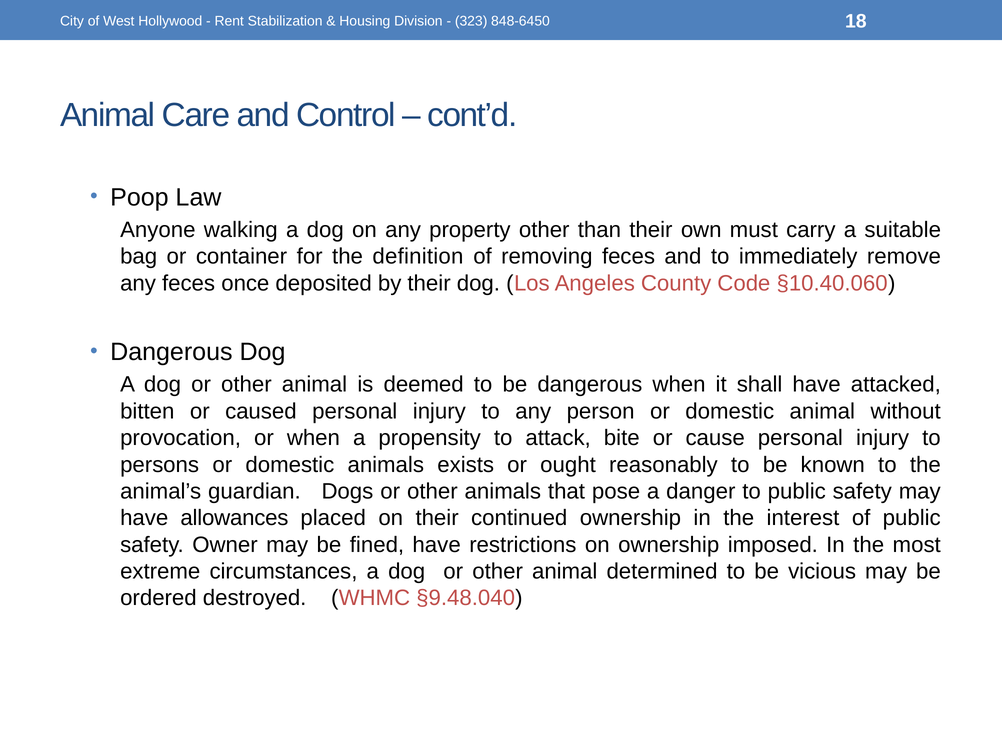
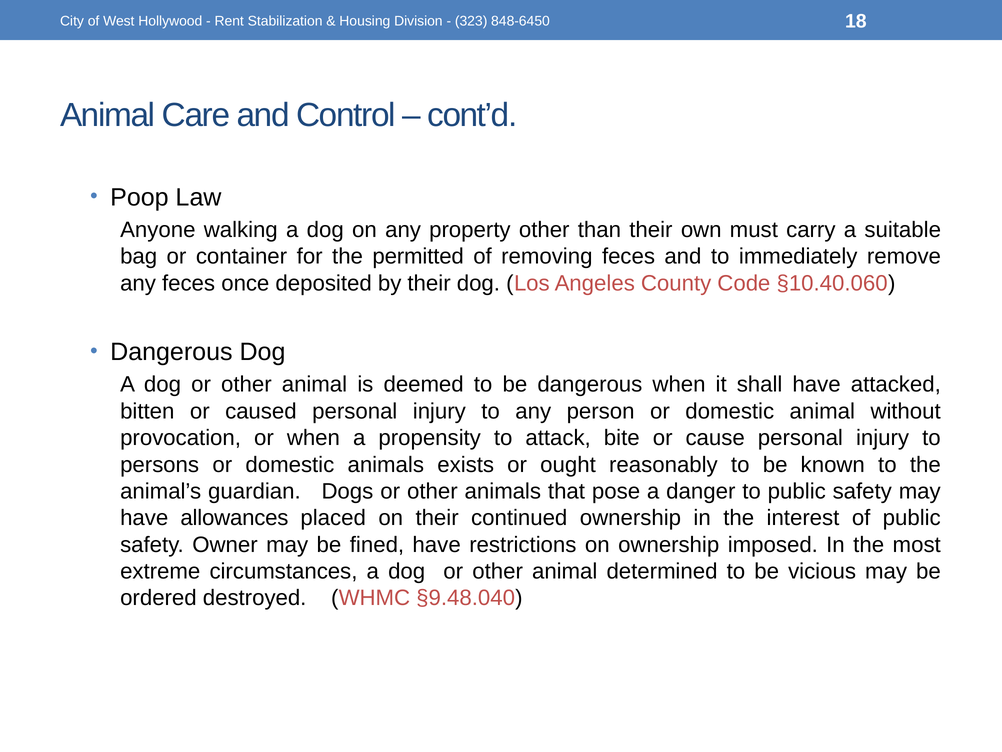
definition: definition -> permitted
